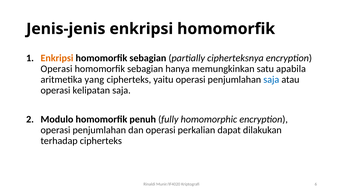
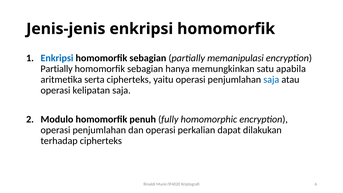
Enkripsi at (57, 58) colour: orange -> blue
cipherteksnya: cipherteksnya -> memanipulasi
Operasi at (56, 69): Operasi -> Partially
yang: yang -> serta
